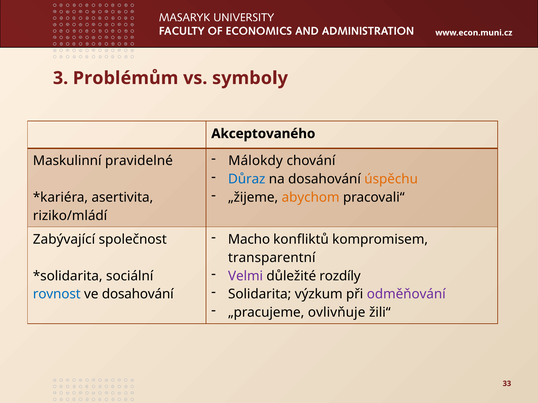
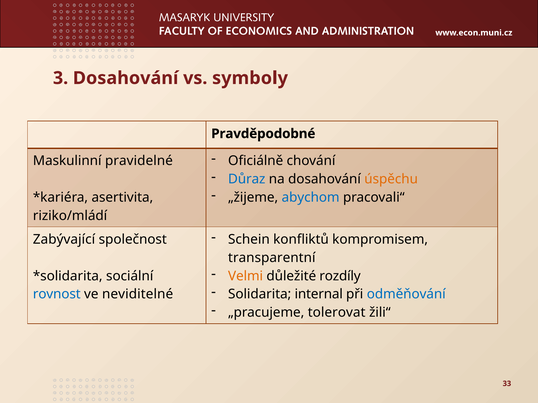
3 Problémům: Problémům -> Dosahování
Akceptovaného: Akceptovaného -> Pravděpodobné
Málokdy: Málokdy -> Oficiálně
abychom colour: orange -> blue
Macho: Macho -> Schein
Velmi colour: purple -> orange
výzkum: výzkum -> internal
odměňování colour: purple -> blue
ve dosahování: dosahování -> neviditelné
ovlivňuje: ovlivňuje -> tolerovat
